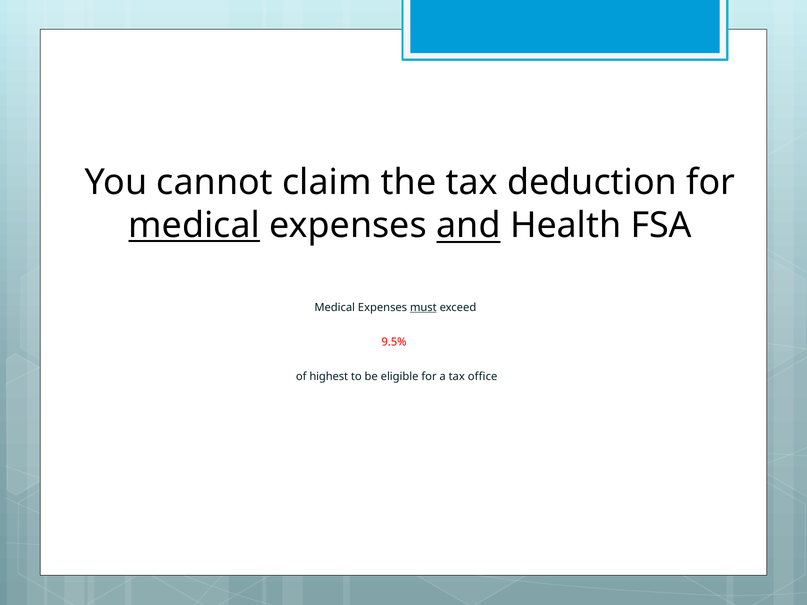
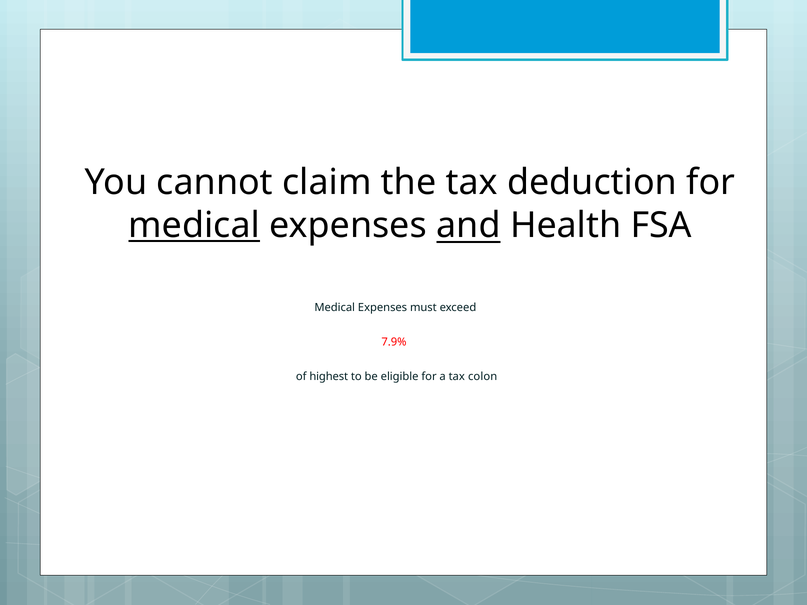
must underline: present -> none
9.5%: 9.5% -> 7.9%
office: office -> colon
